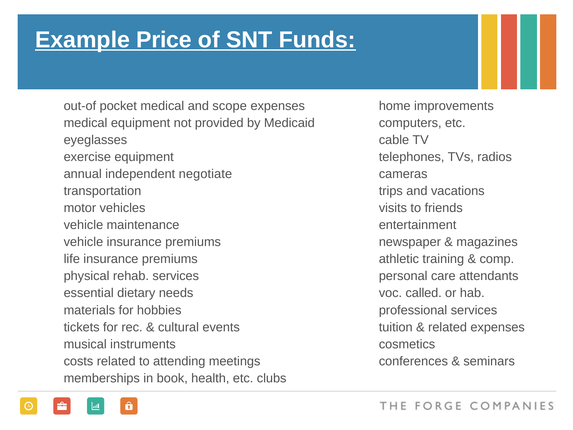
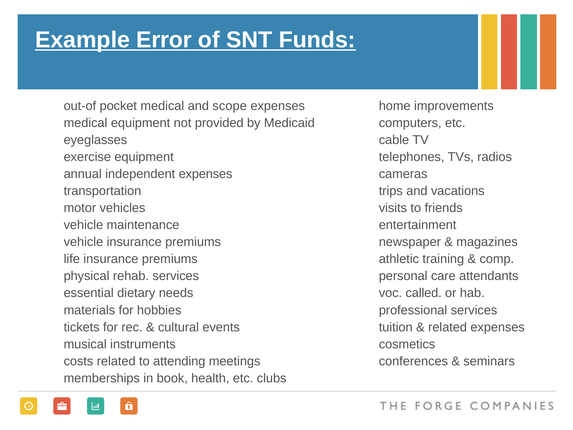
Price: Price -> Error
independent negotiate: negotiate -> expenses
